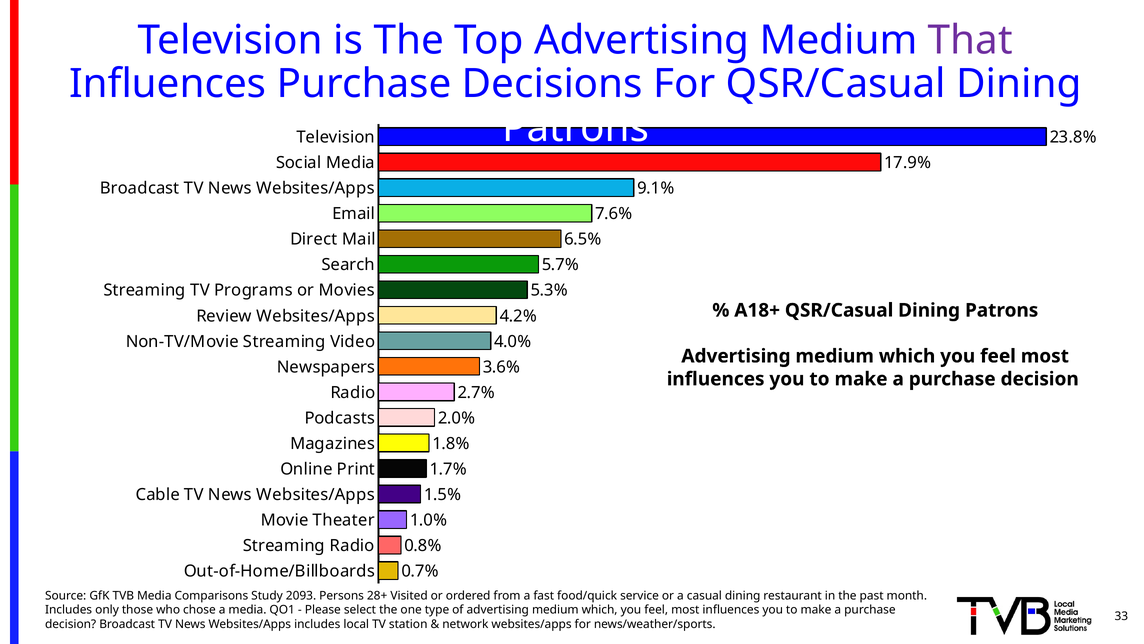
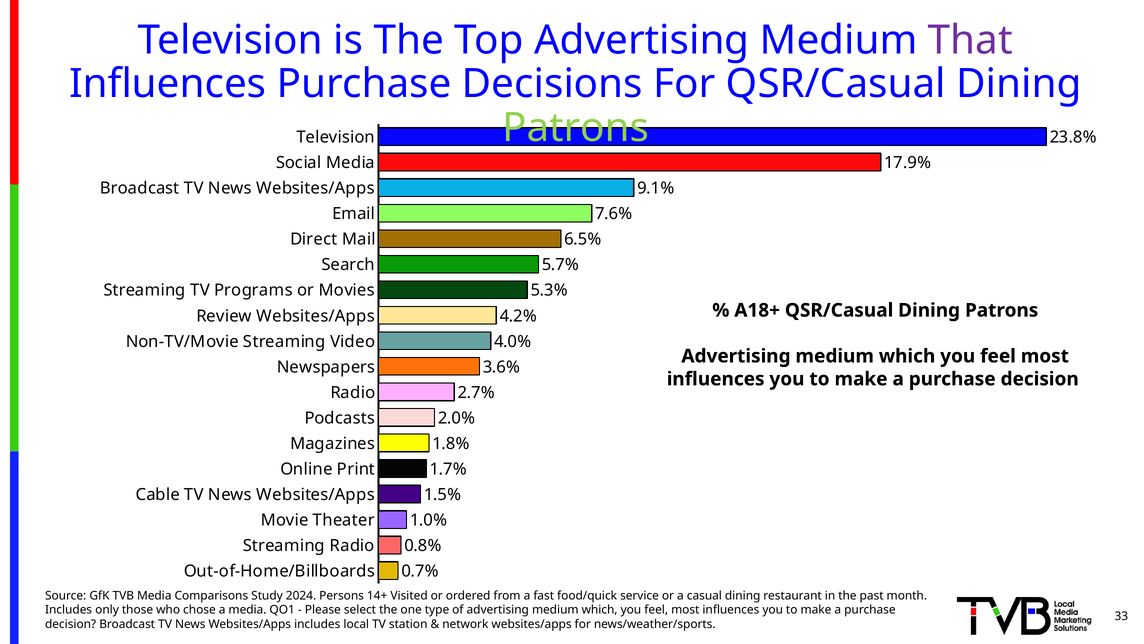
Patrons at (576, 128) colour: white -> light green
2093: 2093 -> 2024
28+: 28+ -> 14+
